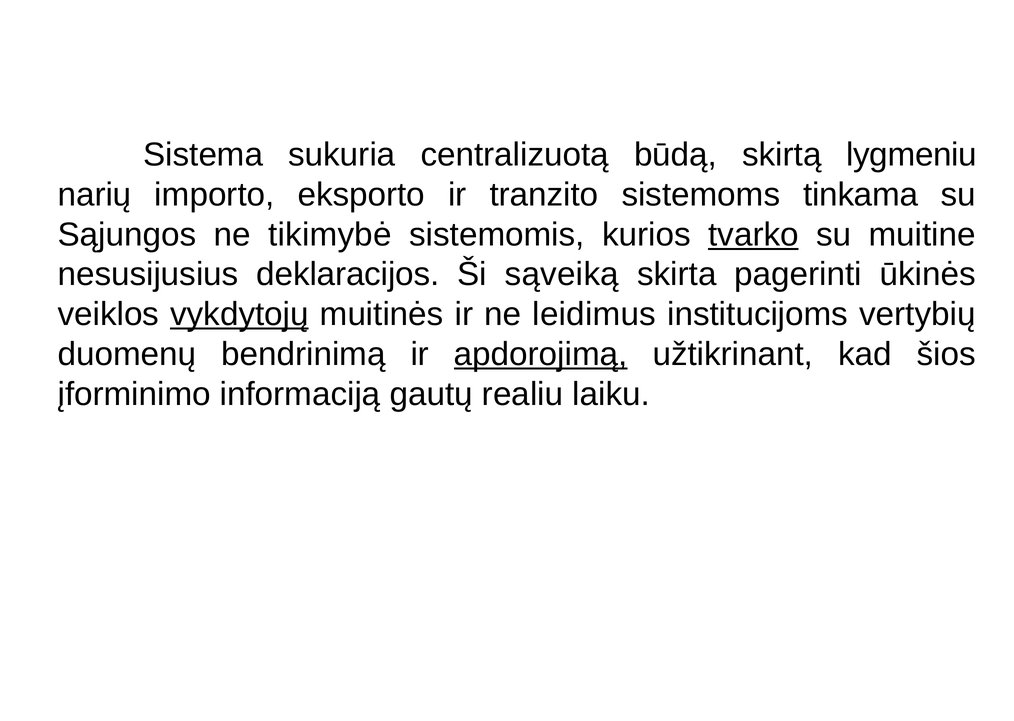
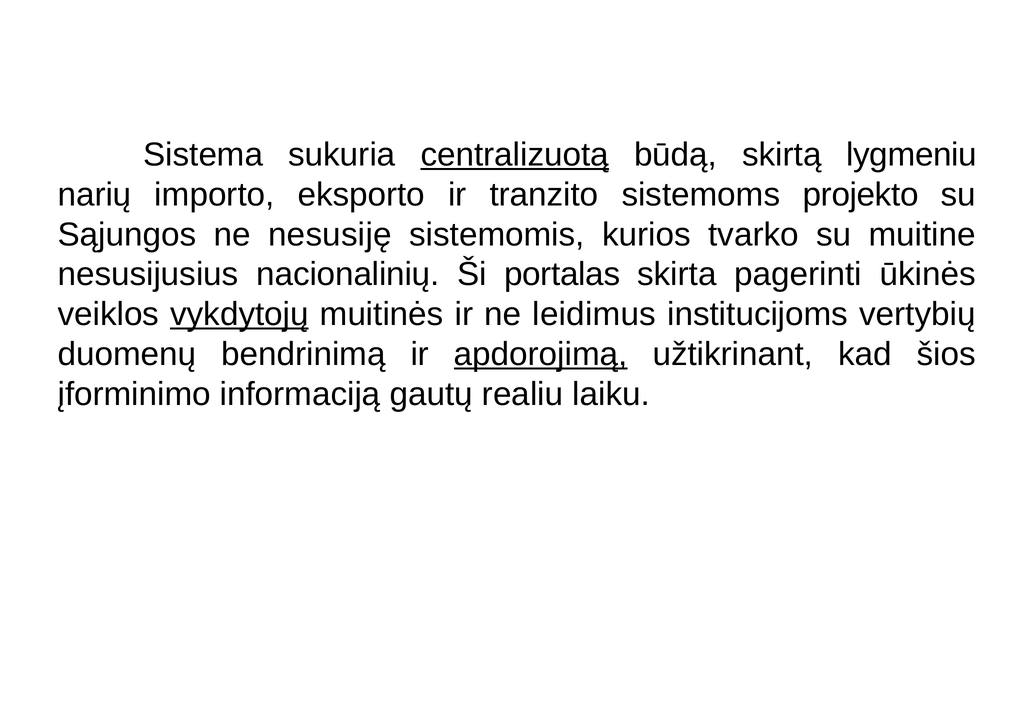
centralizuotą underline: none -> present
tinkama: tinkama -> projekto
tikimybė: tikimybė -> nesusiję
tvarko underline: present -> none
deklaracijos: deklaracijos -> nacionalinių
sąveiką: sąveiką -> portalas
